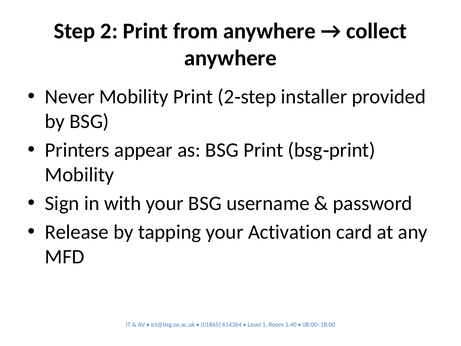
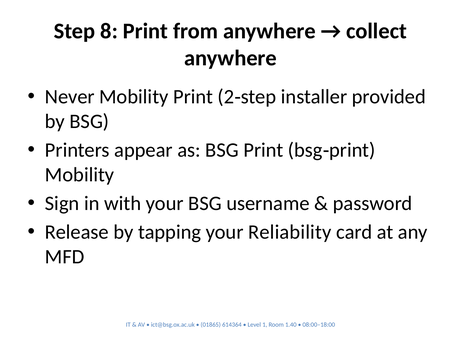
Step 2: 2 -> 8
Activation: Activation -> Reliability
